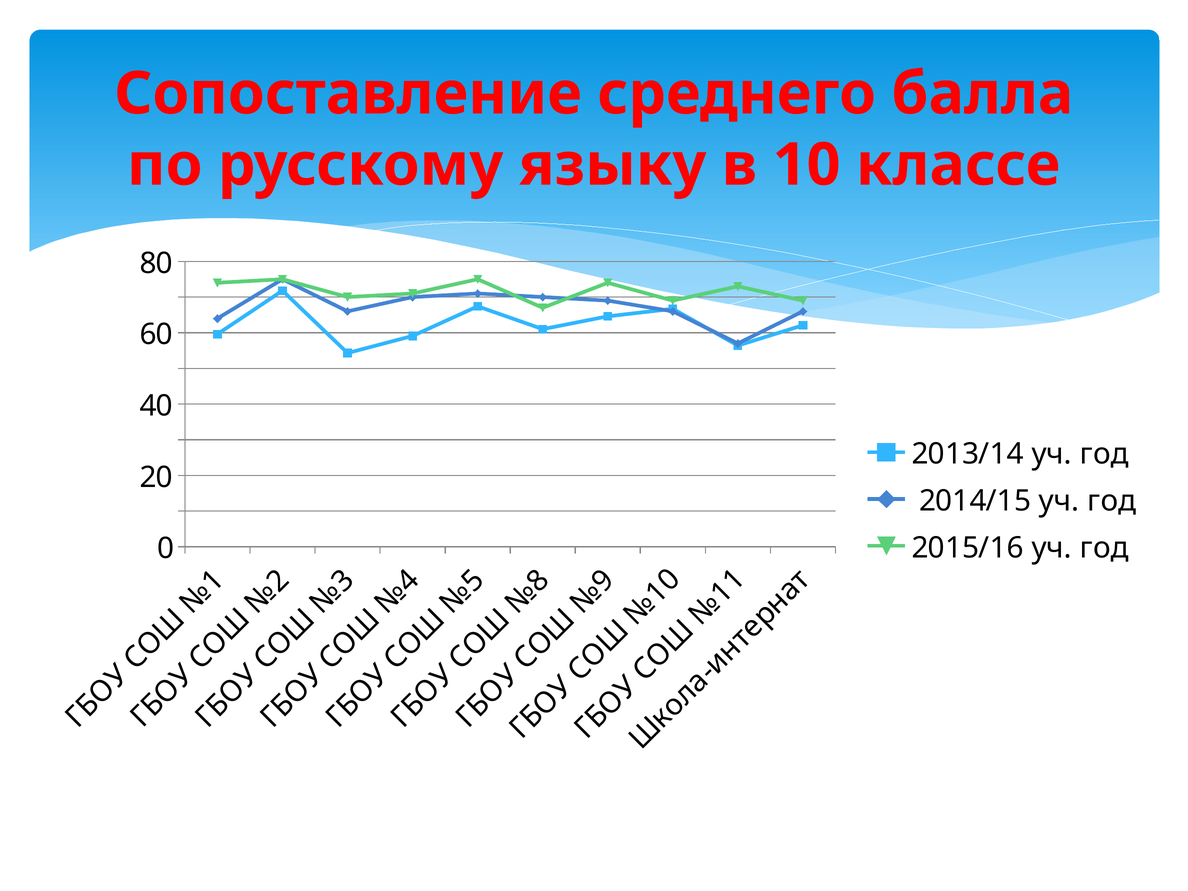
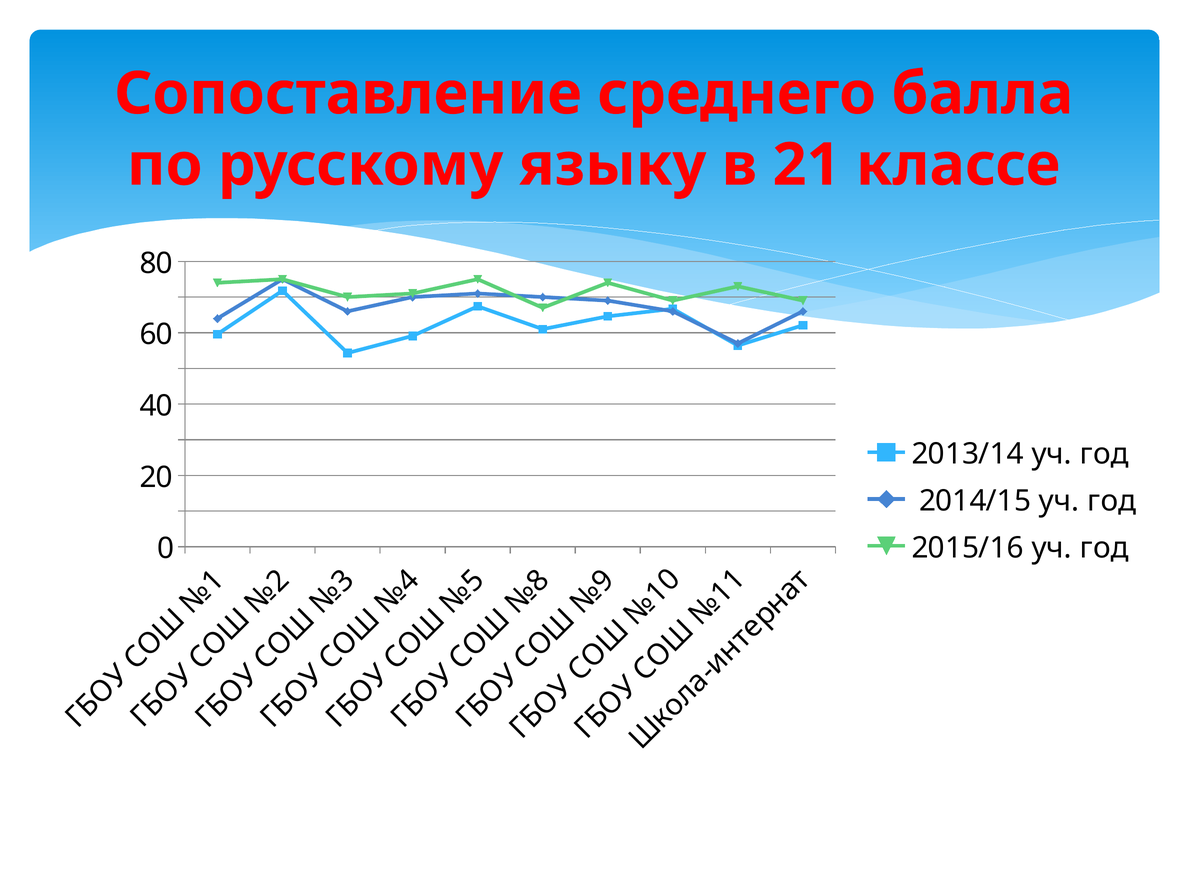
10: 10 -> 21
